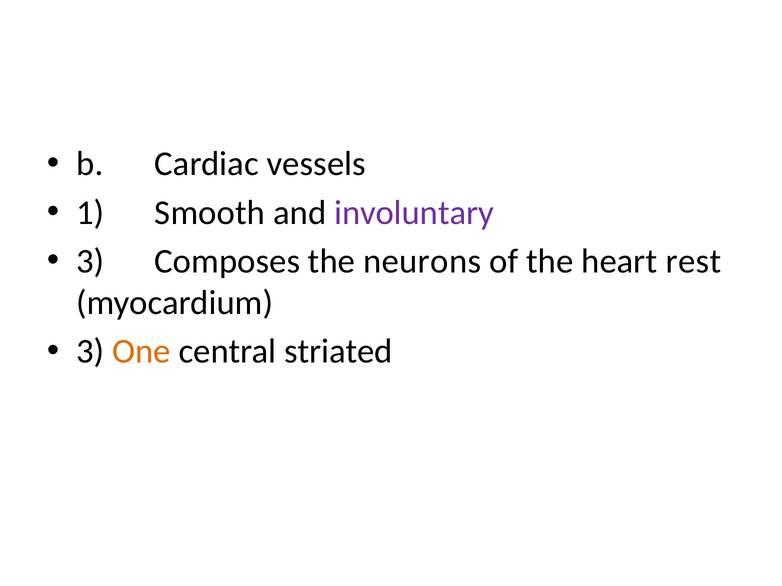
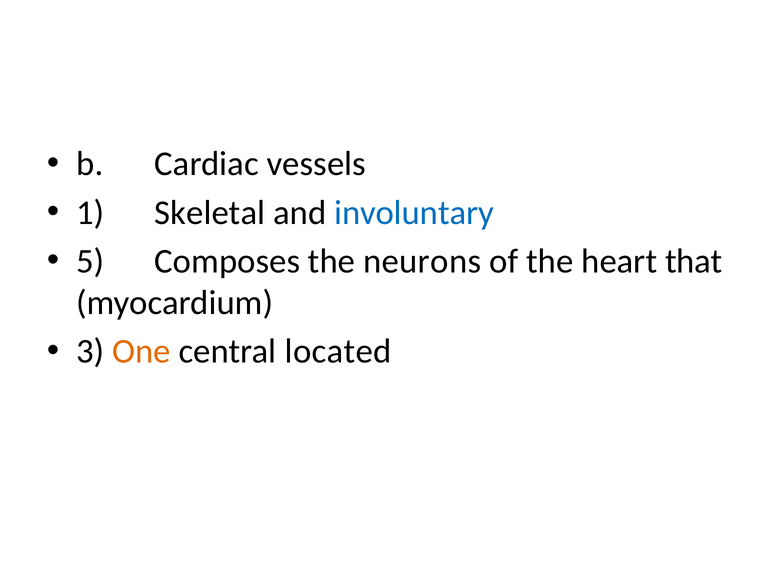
Smooth: Smooth -> Skeletal
involuntary colour: purple -> blue
3 at (90, 261): 3 -> 5
rest: rest -> that
striated: striated -> located
